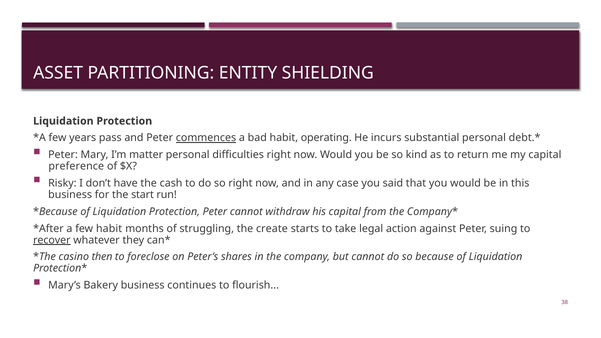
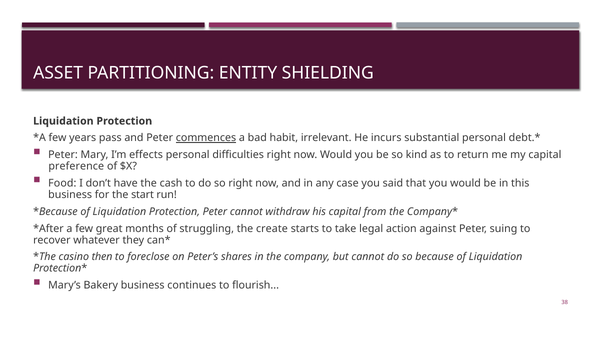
operating: operating -> irrelevant
matter: matter -> effects
Risky: Risky -> Food
few habit: habit -> great
recover underline: present -> none
